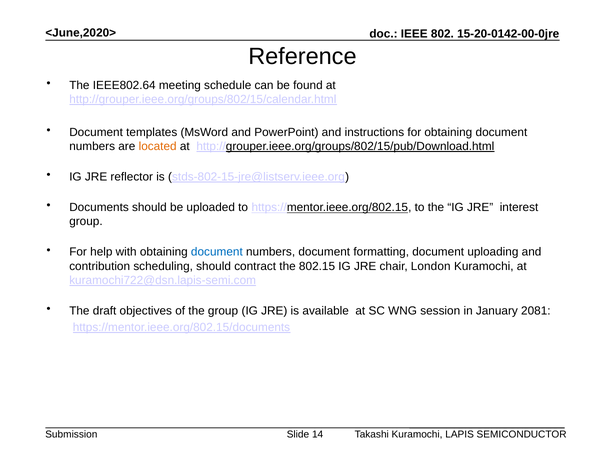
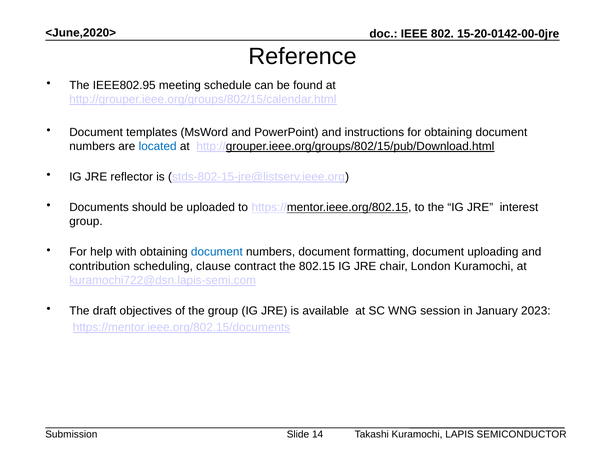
IEEE802.64: IEEE802.64 -> IEEE802.95
located colour: orange -> blue
scheduling should: should -> clause
2081: 2081 -> 2023
